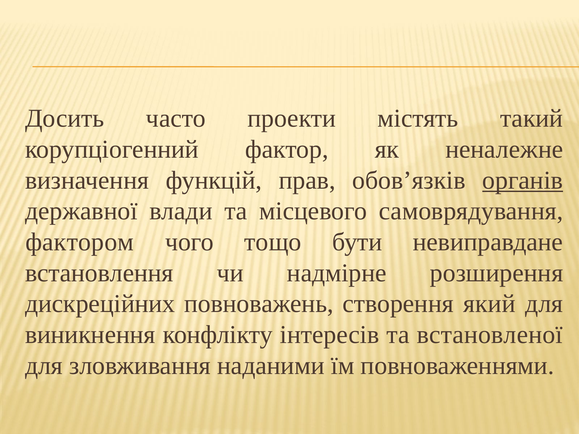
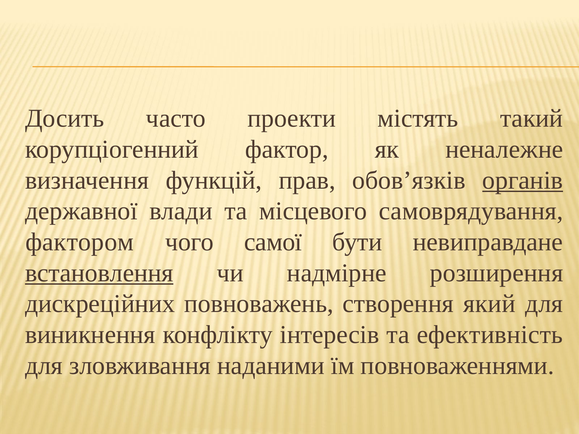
тощо: тощо -> самої
встановлення underline: none -> present
встановленої: встановленої -> ефективність
